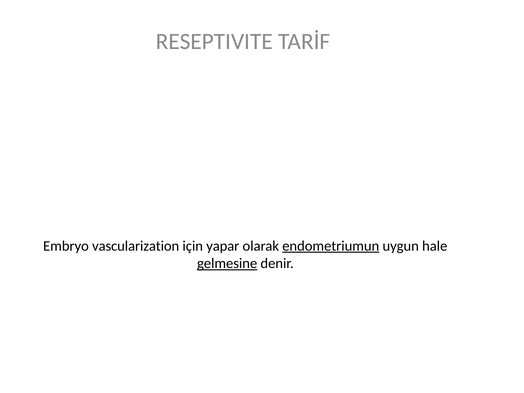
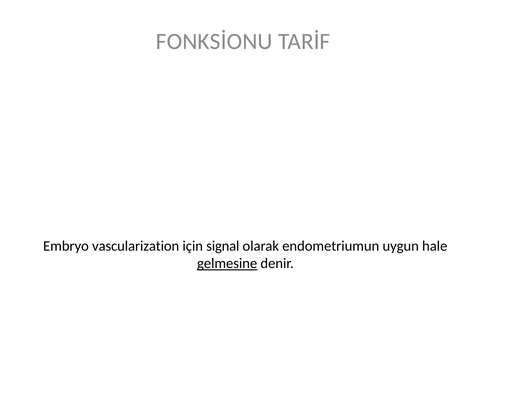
RESEPTIVITE: RESEPTIVITE -> FONKSİONU
yapar: yapar -> signal
endometriumun underline: present -> none
